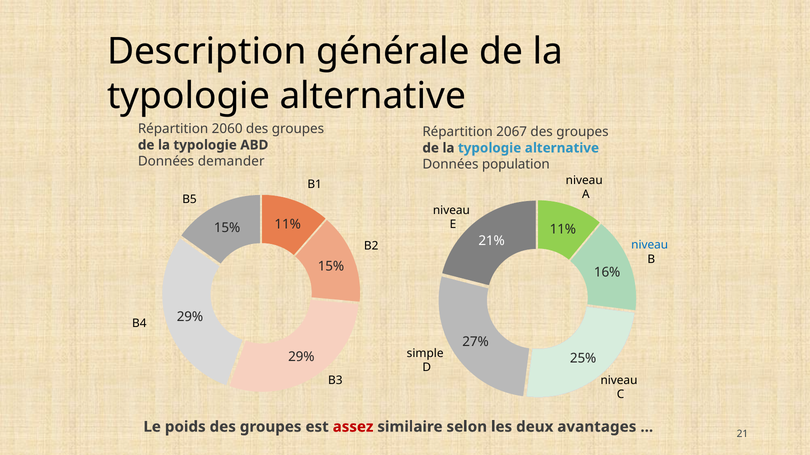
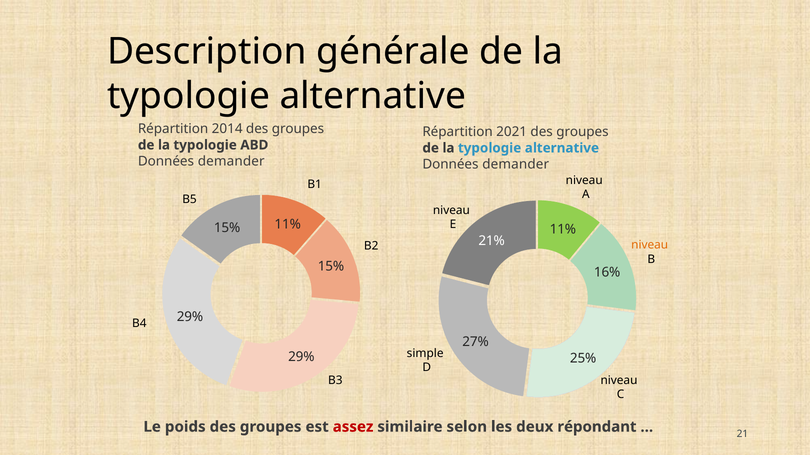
2060: 2060 -> 2014
2067: 2067 -> 2021
population at (516, 164): population -> demander
niveau at (650, 245) colour: blue -> orange
avantages: avantages -> répondant
